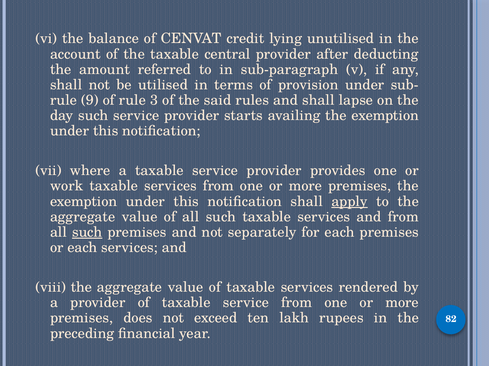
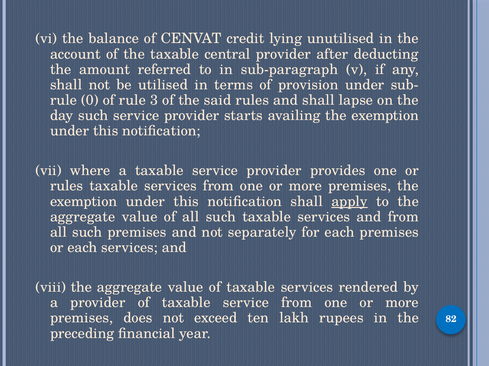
9: 9 -> 0
work at (67, 186): work -> rules
such at (87, 233) underline: present -> none
